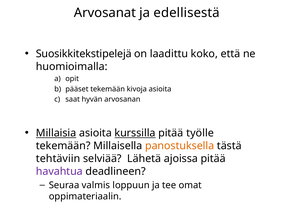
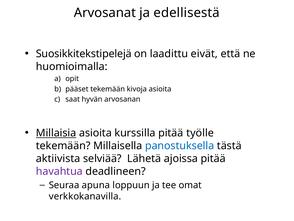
koko: koko -> eivät
kurssilla underline: present -> none
panostuksella colour: orange -> blue
tehtäviin: tehtäviin -> aktiivista
valmis: valmis -> apuna
oppimateriaalin: oppimateriaalin -> verkkokanavilla
